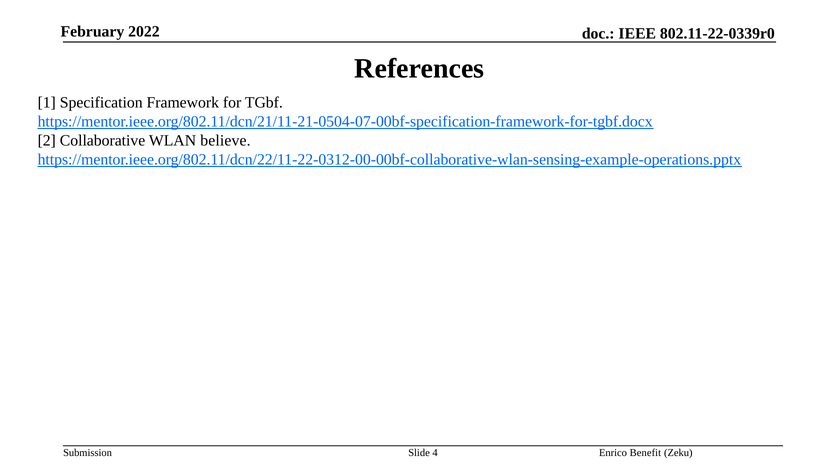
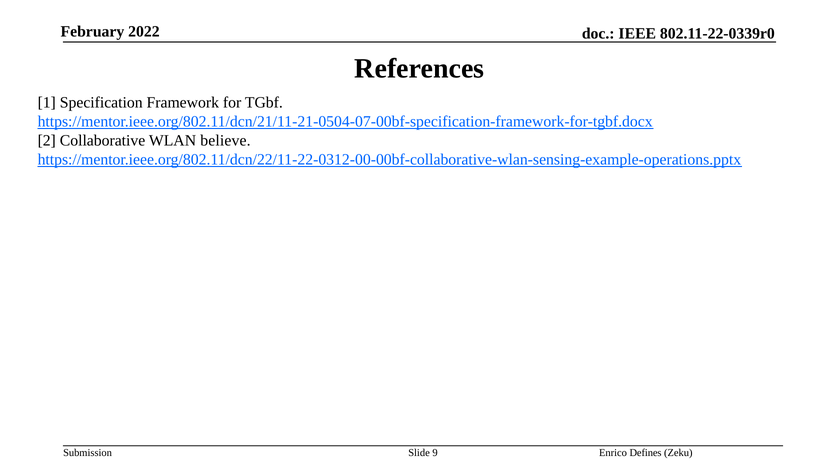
4: 4 -> 9
Benefit: Benefit -> Defines
